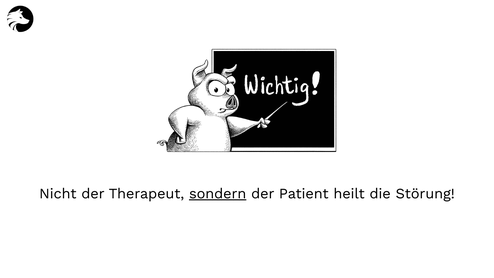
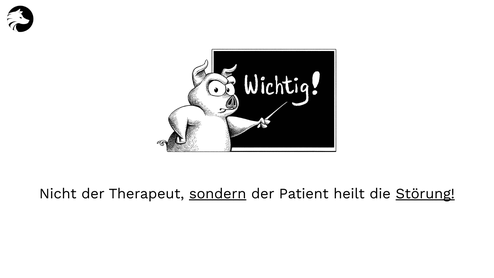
Störung underline: none -> present
